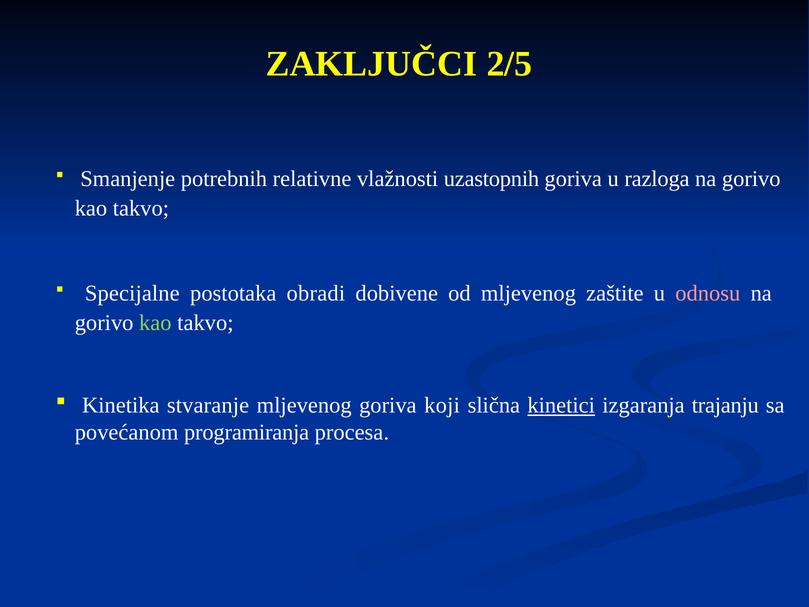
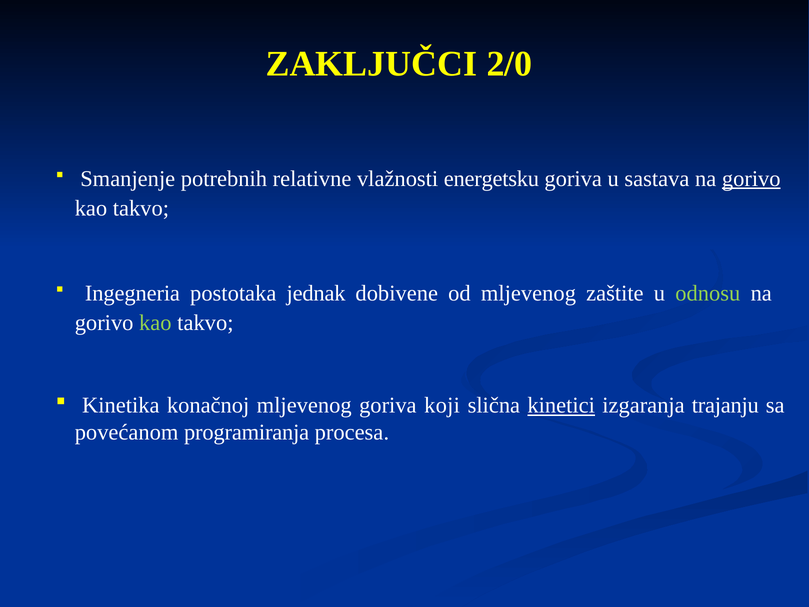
2/5: 2/5 -> 2/0
uzastopnih: uzastopnih -> energetsku
razloga: razloga -> sastava
gorivo at (751, 179) underline: none -> present
Specijalne: Specijalne -> Ingegneria
obradi: obradi -> jednak
odnosu colour: pink -> light green
stvaranje: stvaranje -> konačnoj
